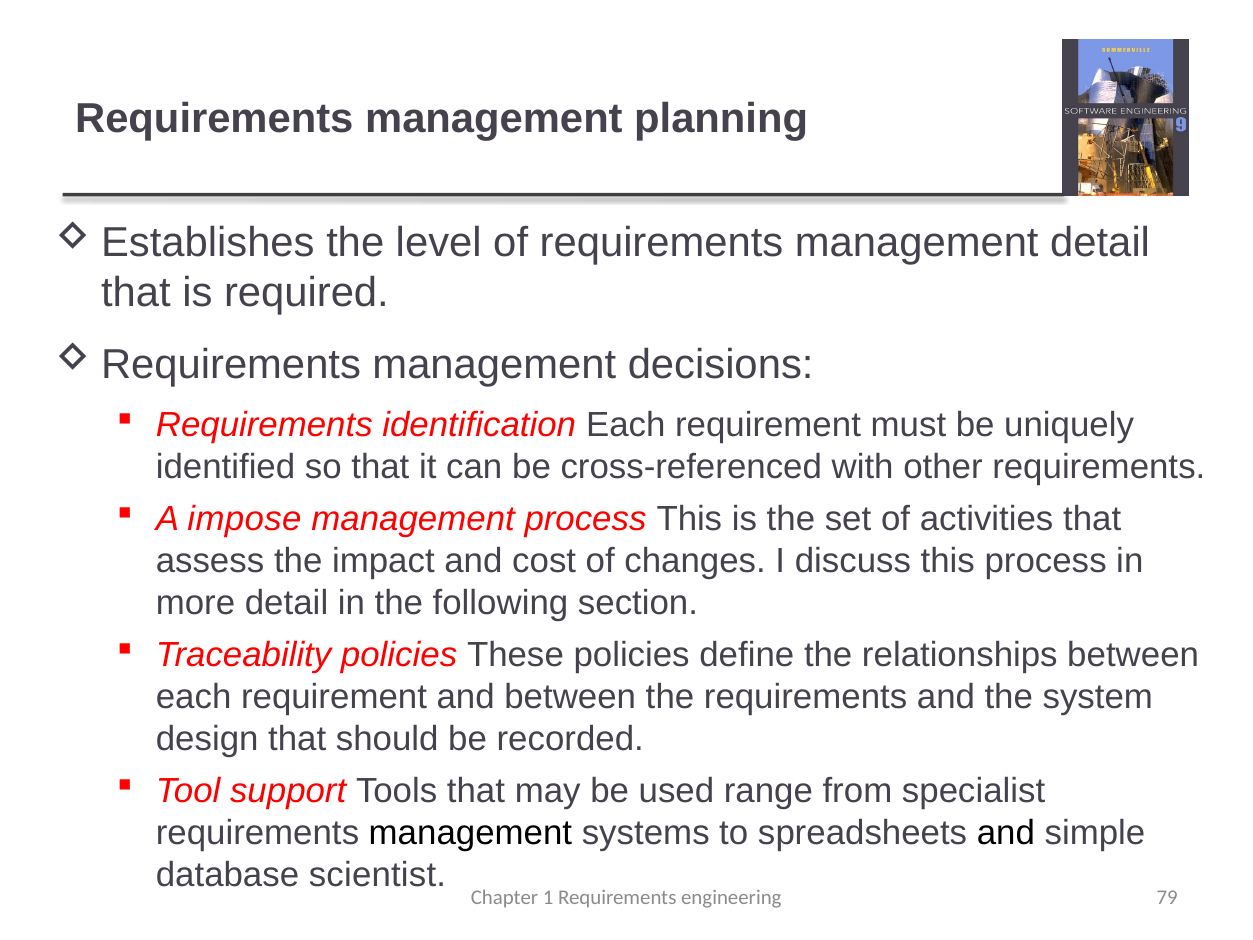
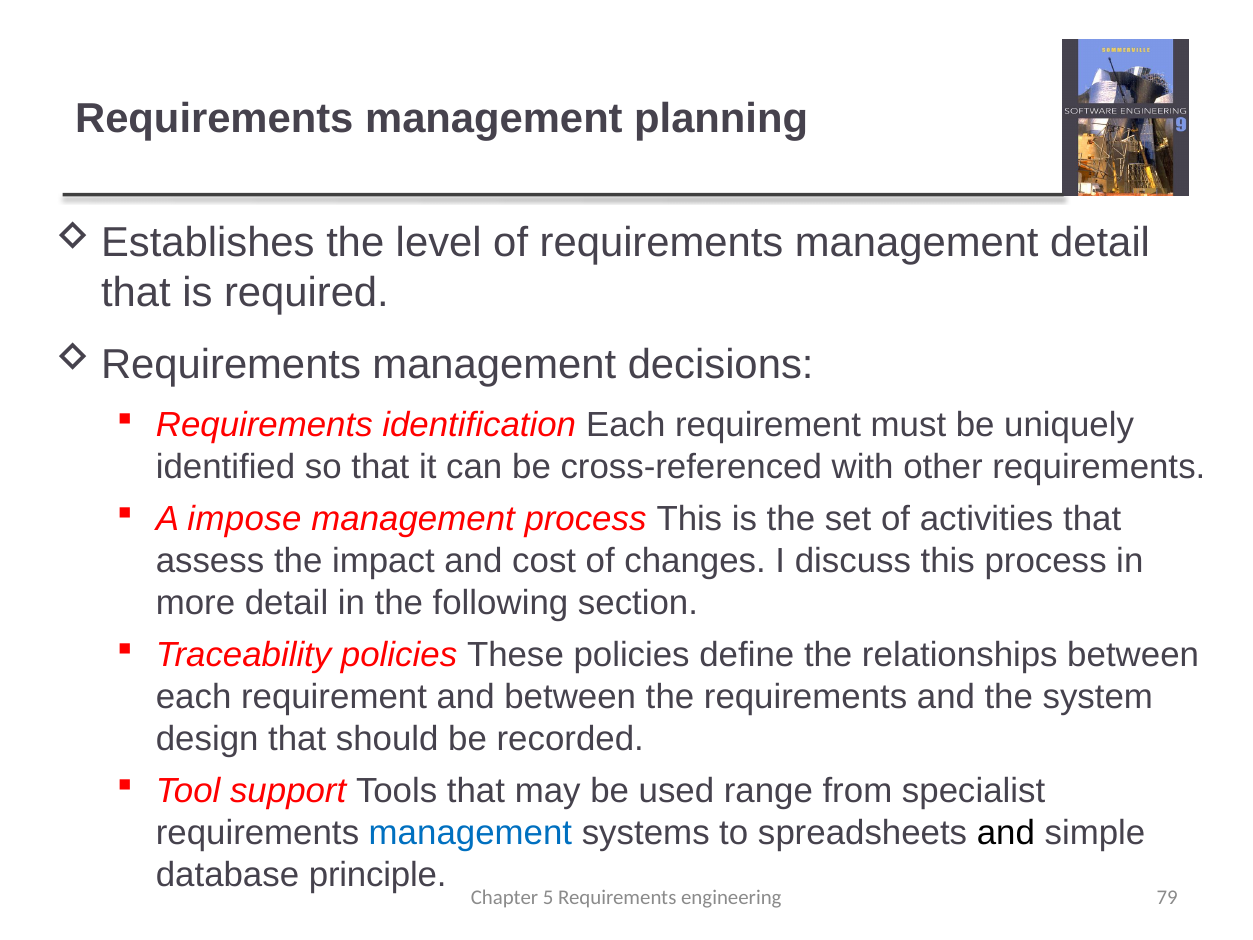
management at (470, 833) colour: black -> blue
scientist: scientist -> principle
1: 1 -> 5
